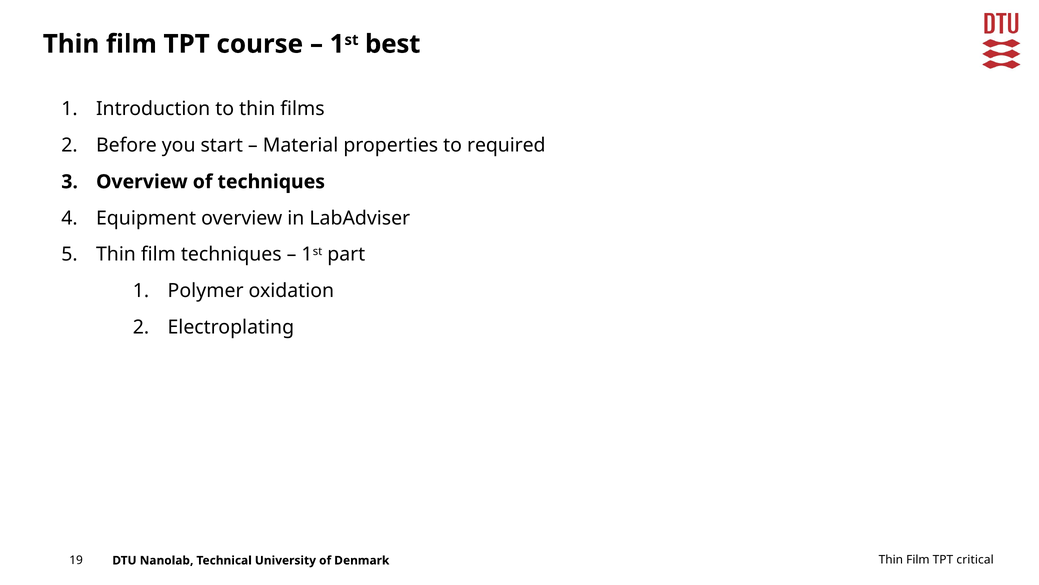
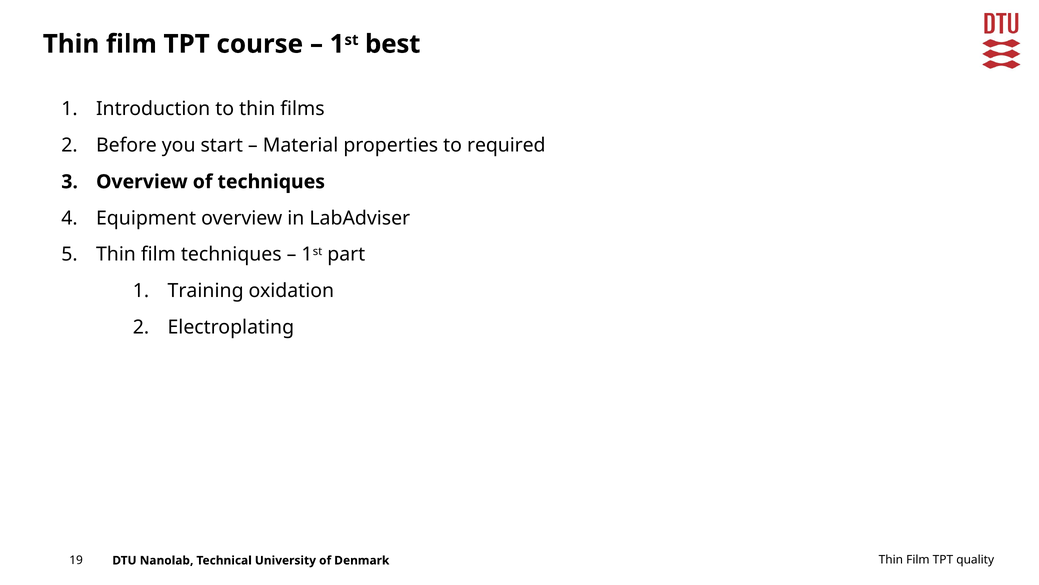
Polymer: Polymer -> Training
critical: critical -> quality
